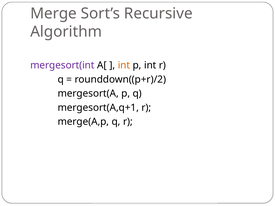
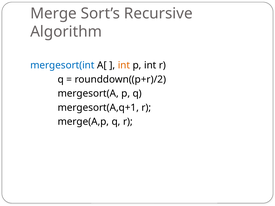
mergesort(int colour: purple -> blue
